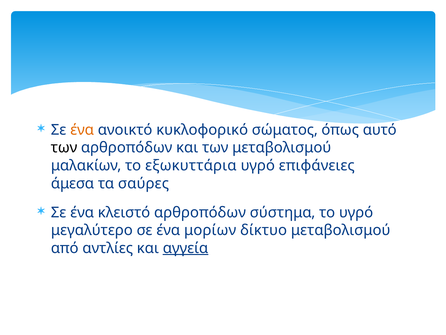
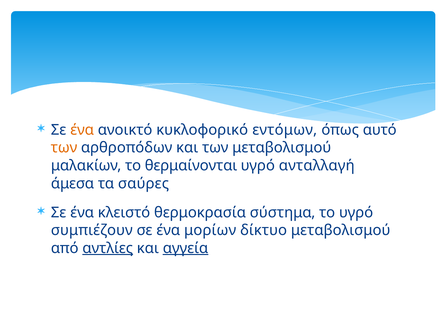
σώματος: σώματος -> εντόμων
των at (64, 147) colour: black -> orange
εξωκυττάρια: εξωκυττάρια -> θερμαίνονται
επιφάνειες: επιφάνειες -> ανταλλαγή
κλειστό αρθροπόδων: αρθροπόδων -> θερμοκρασία
μεγαλύτερο: μεγαλύτερο -> συμπιέζουν
αντλίες underline: none -> present
